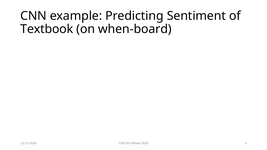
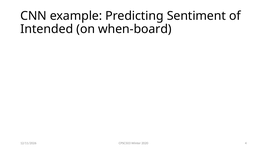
Textbook: Textbook -> Intended
